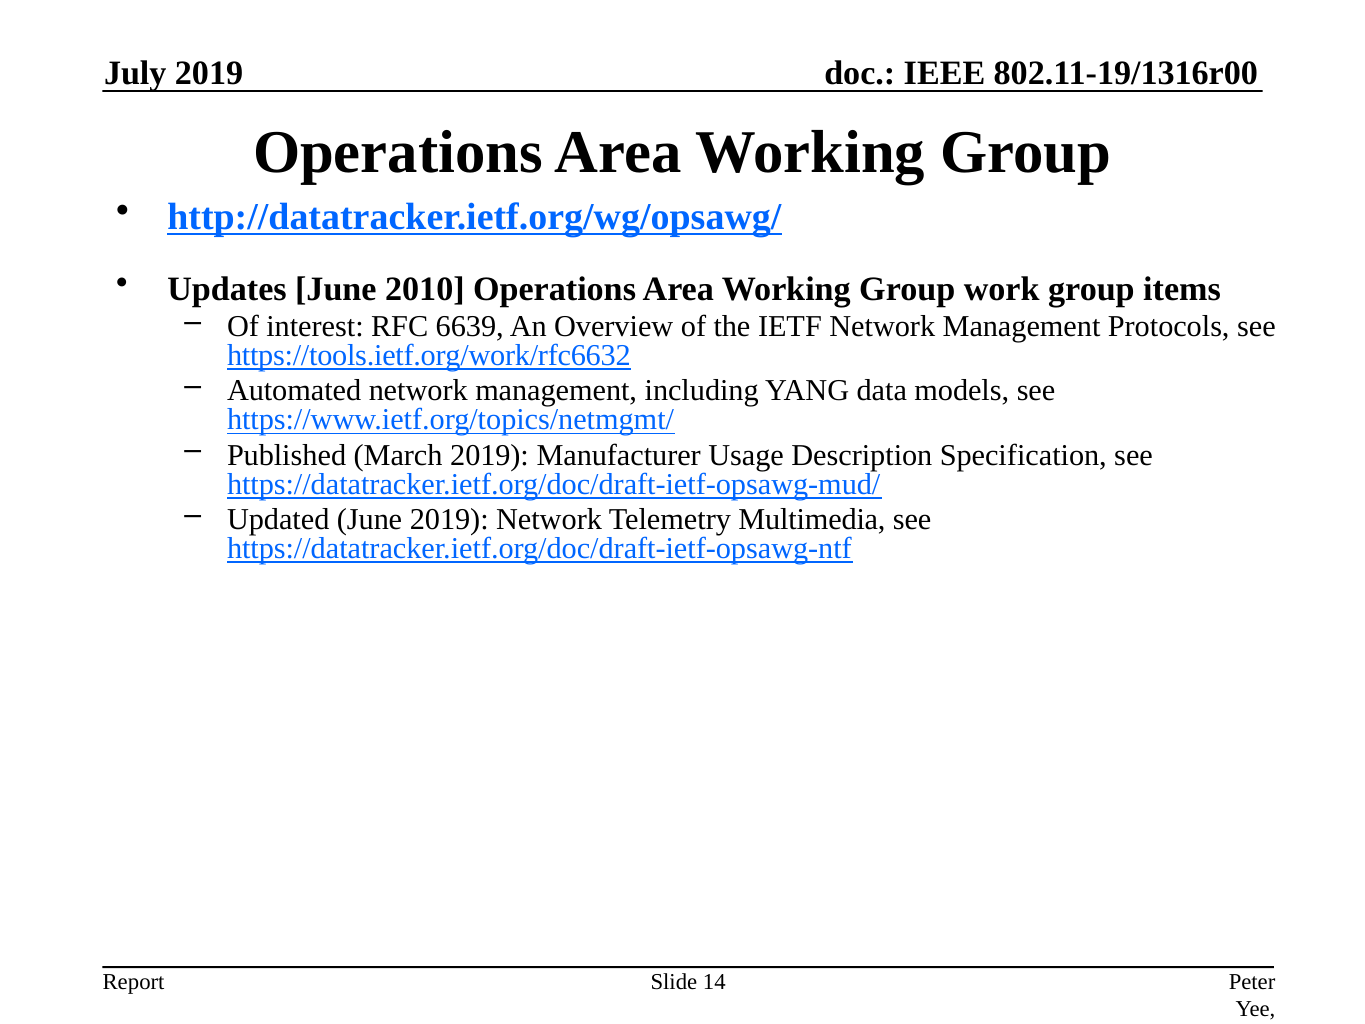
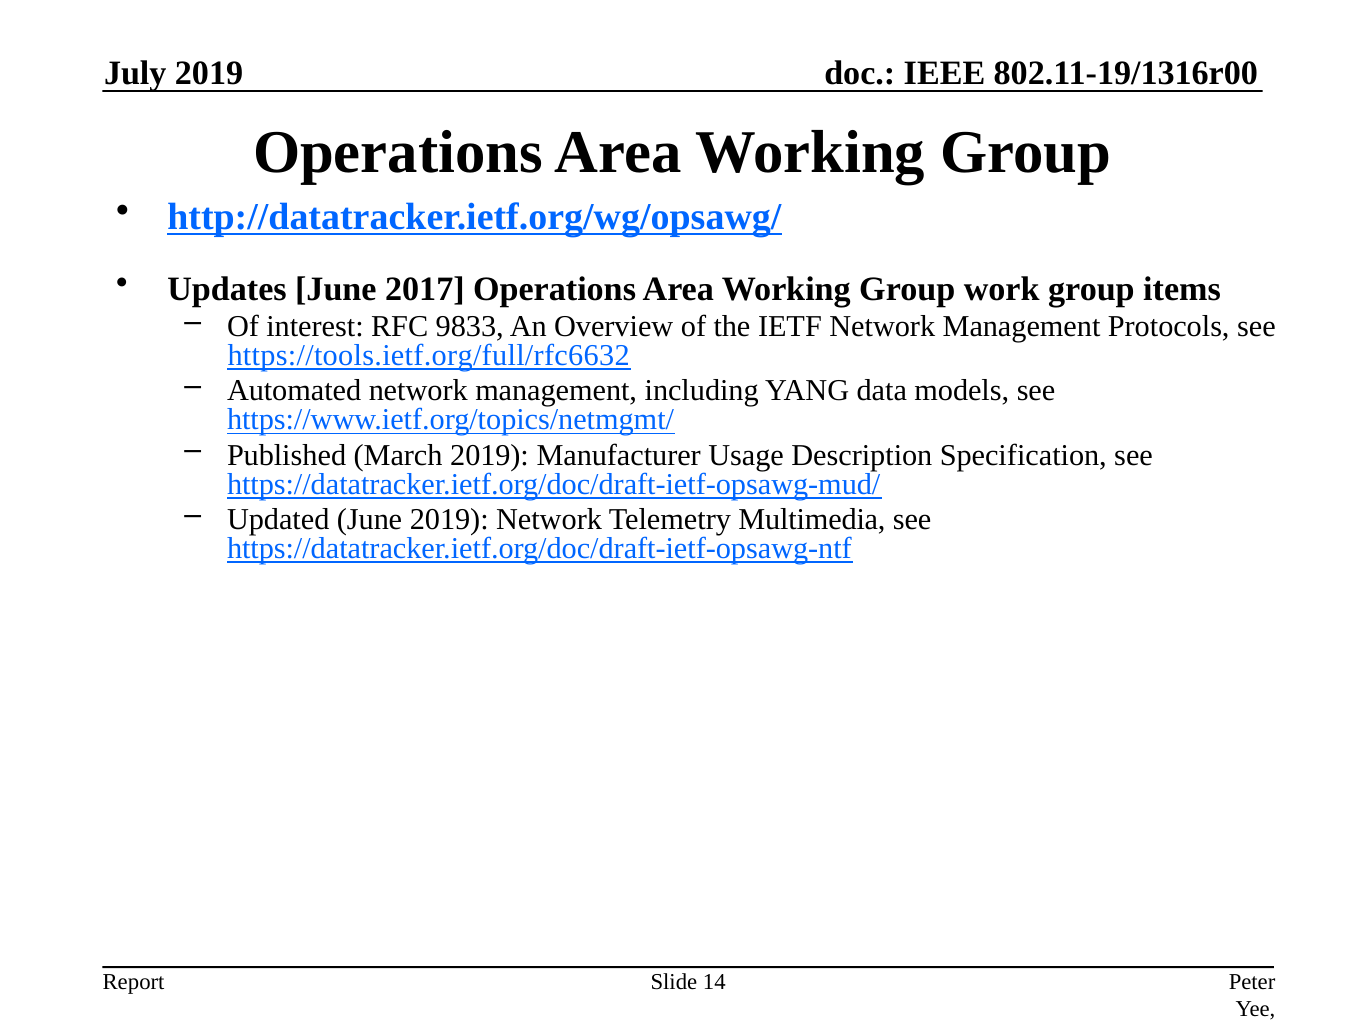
2010: 2010 -> 2017
6639: 6639 -> 9833
https://tools.ietf.org/work/rfc6632: https://tools.ietf.org/work/rfc6632 -> https://tools.ietf.org/full/rfc6632
